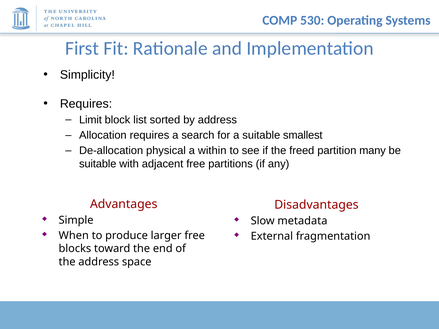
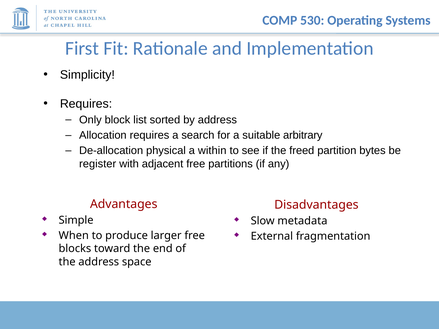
Limit: Limit -> Only
smallest: smallest -> arbitrary
many: many -> bytes
suitable at (98, 164): suitable -> register
